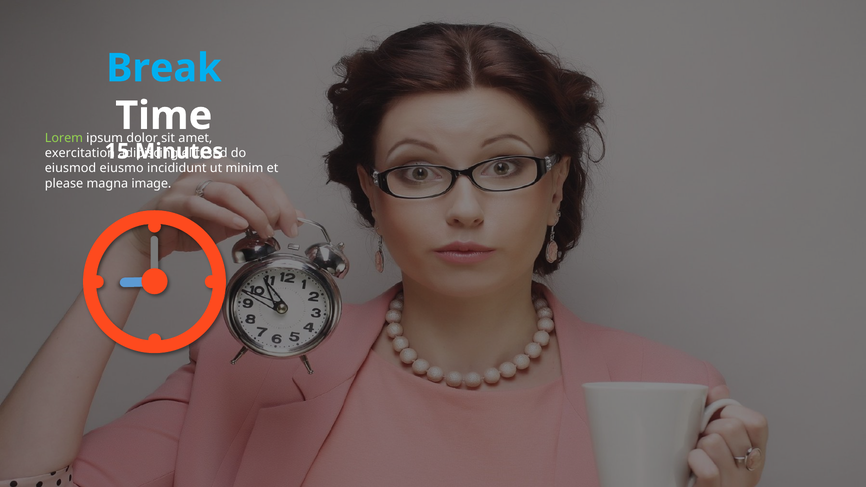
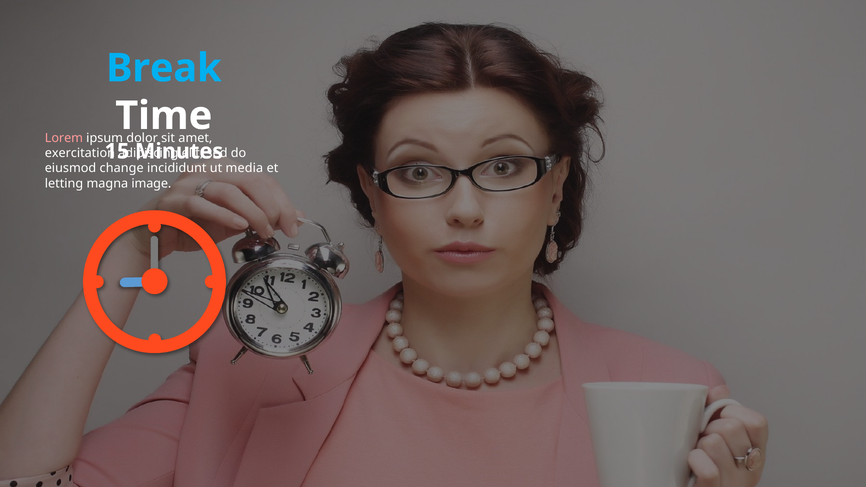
Lorem colour: light green -> pink
eiusmo: eiusmo -> change
minim: minim -> media
please: please -> letting
